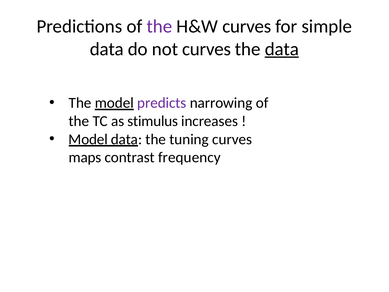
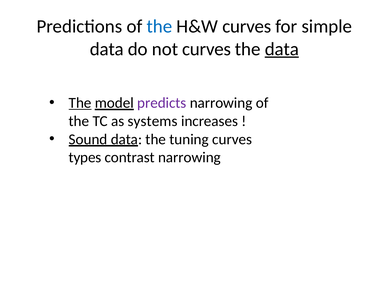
the at (159, 26) colour: purple -> blue
The at (80, 103) underline: none -> present
stimulus: stimulus -> systems
Model at (88, 139): Model -> Sound
maps: maps -> types
contrast frequency: frequency -> narrowing
